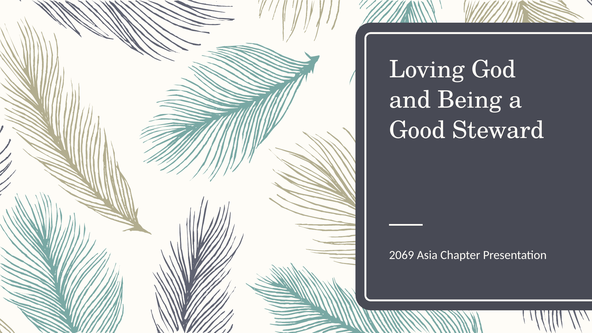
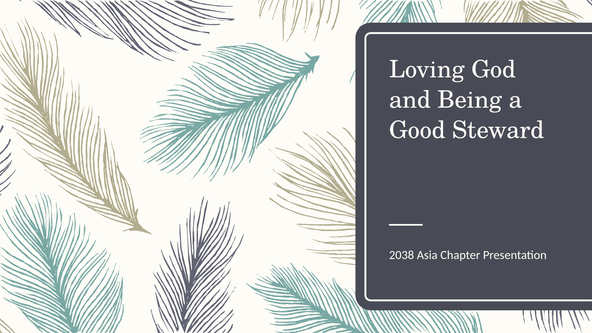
2069: 2069 -> 2038
